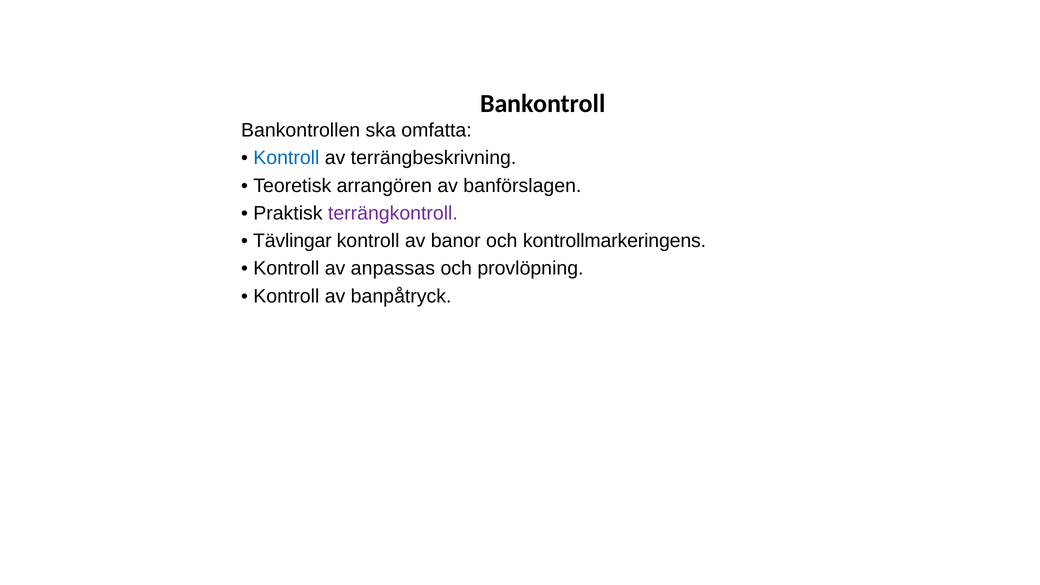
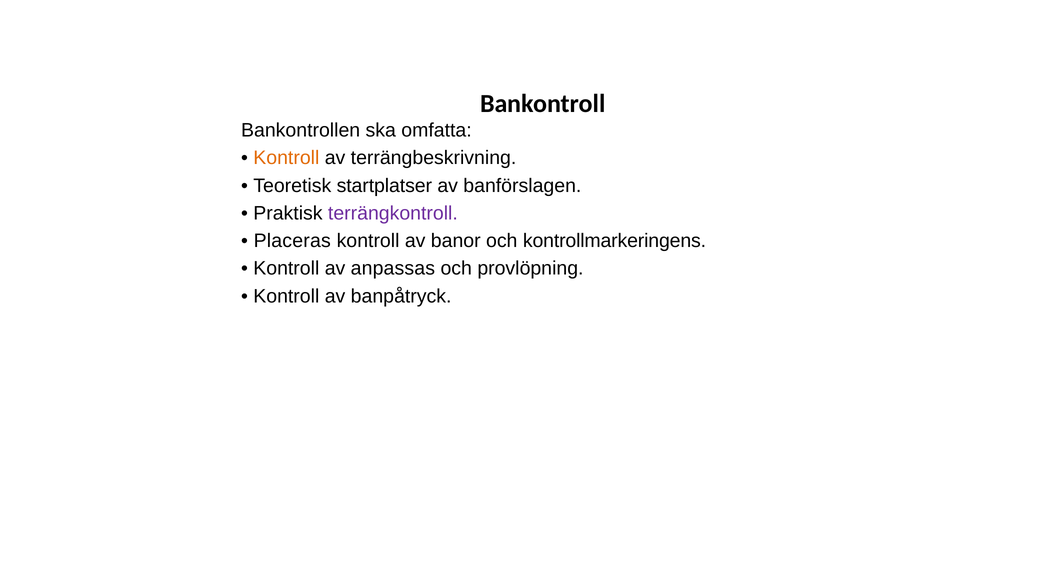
Kontroll at (286, 158) colour: blue -> orange
arrangören: arrangören -> startplatser
Tävlingar: Tävlingar -> Placeras
